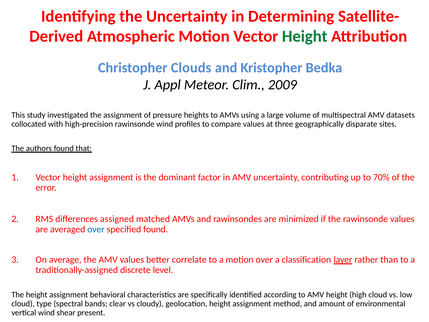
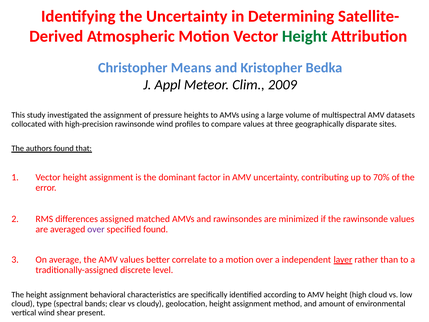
Clouds: Clouds -> Means
over at (96, 229) colour: blue -> purple
classification: classification -> independent
